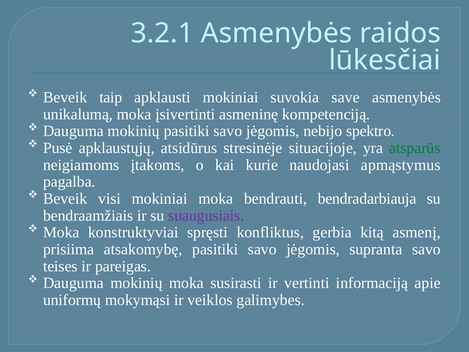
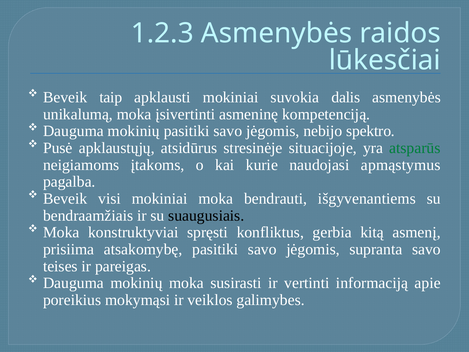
3.2.1: 3.2.1 -> 1.2.3
save: save -> dalis
bendradarbiauja: bendradarbiauja -> išgyvenantiems
suaugusiais colour: purple -> black
uniformų: uniformų -> poreikius
